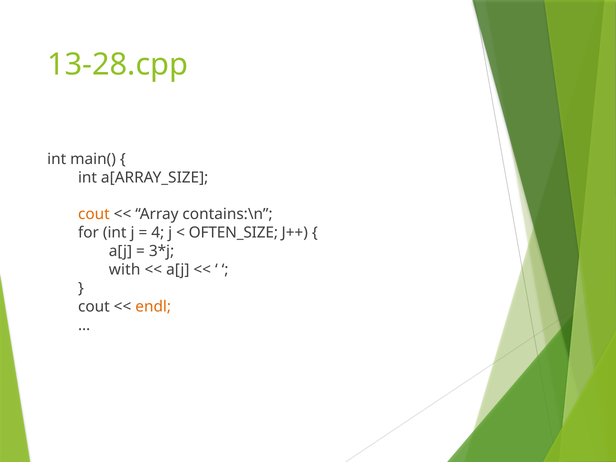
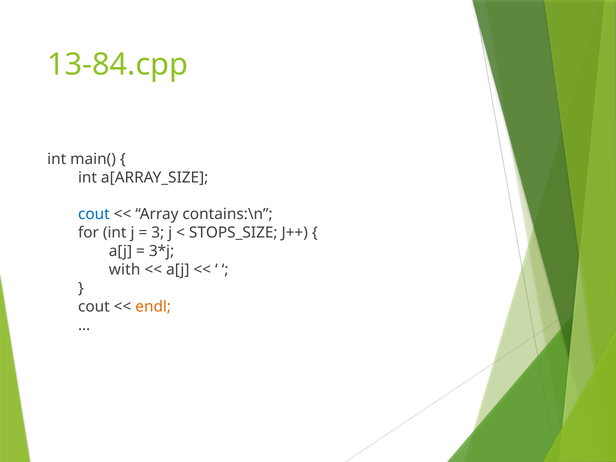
13-28.cpp: 13-28.cpp -> 13-84.cpp
cout at (94, 214) colour: orange -> blue
4: 4 -> 3
OFTEN_SIZE: OFTEN_SIZE -> STOPS_SIZE
